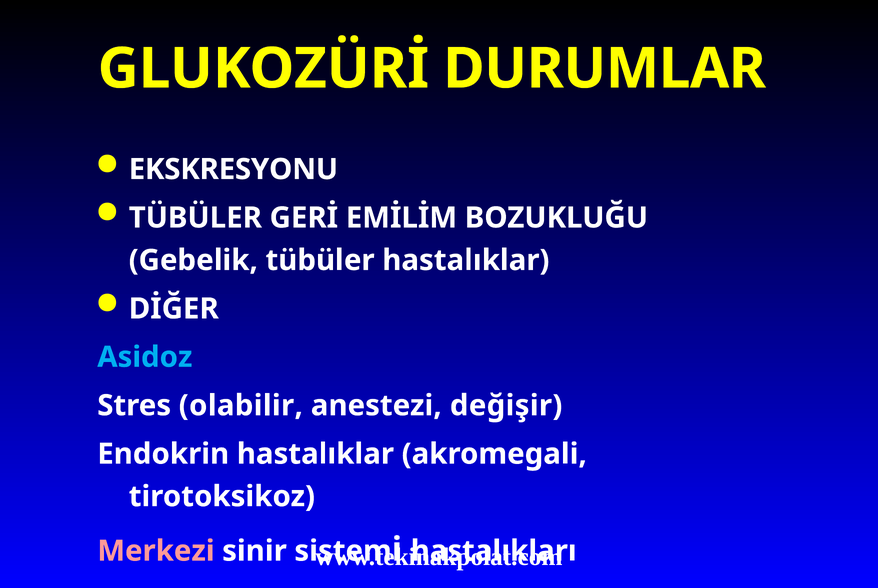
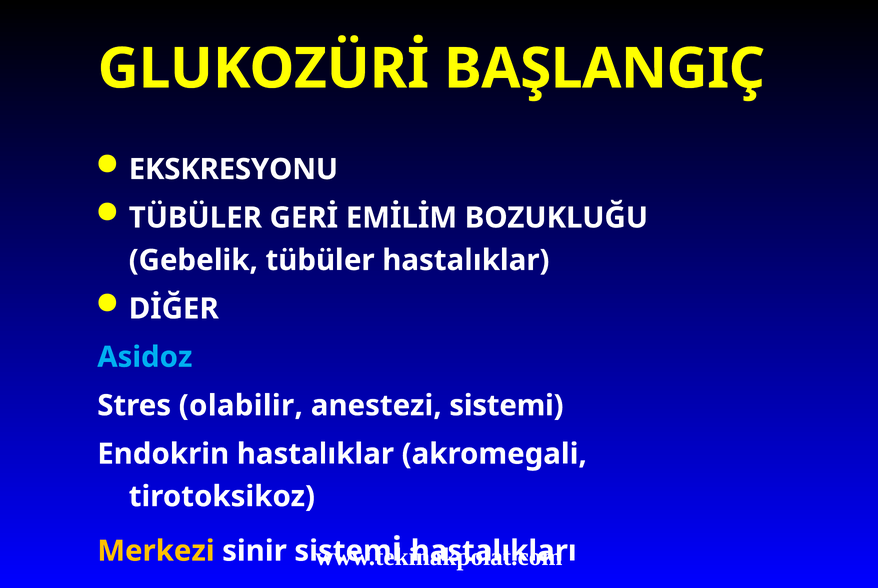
DURUMLAR: DURUMLAR -> BAŞLANGIÇ
anestezi değişir: değişir -> sistemi
Merkezi colour: pink -> yellow
